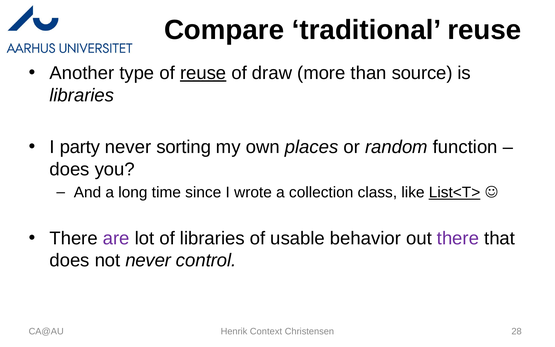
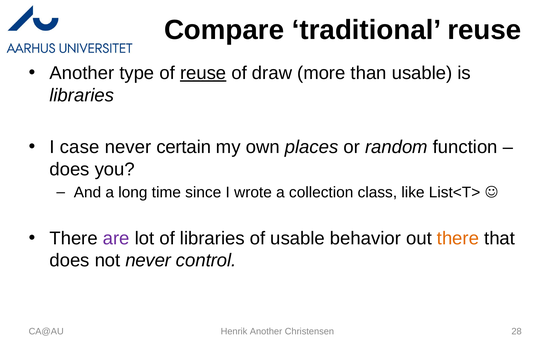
than source: source -> usable
party: party -> case
sorting: sorting -> certain
List<T> underline: present -> none
there at (458, 238) colour: purple -> orange
Henrik Context: Context -> Another
